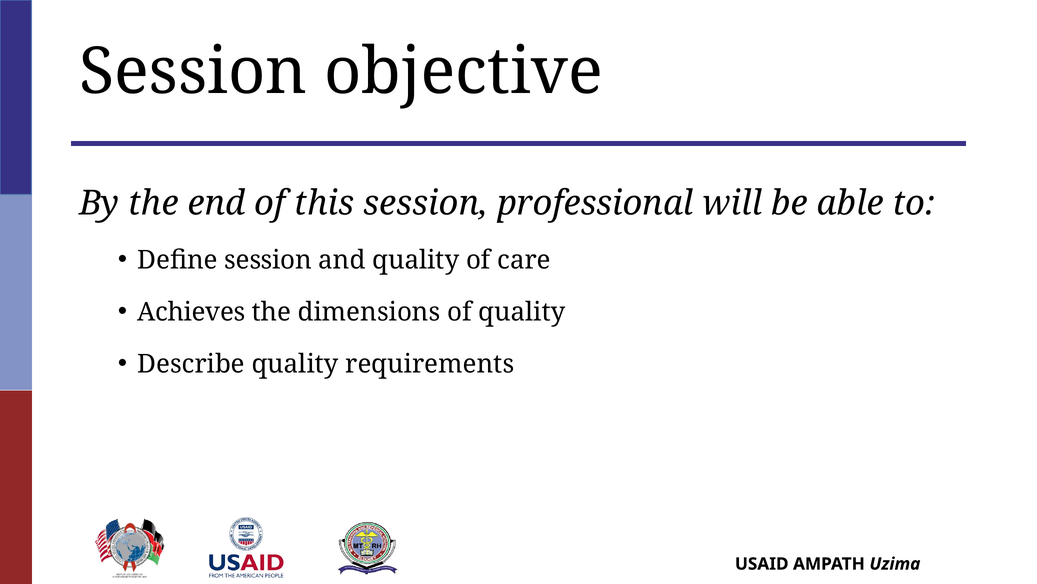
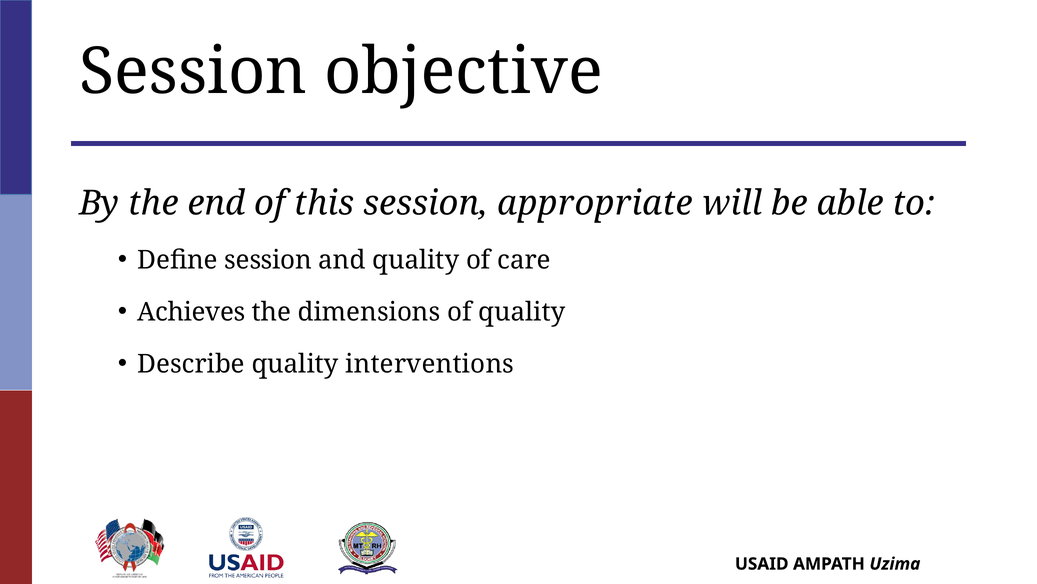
professional: professional -> appropriate
requirements: requirements -> interventions
